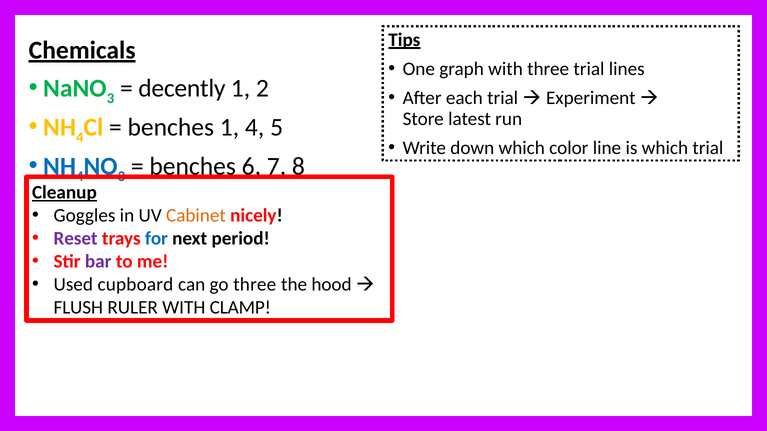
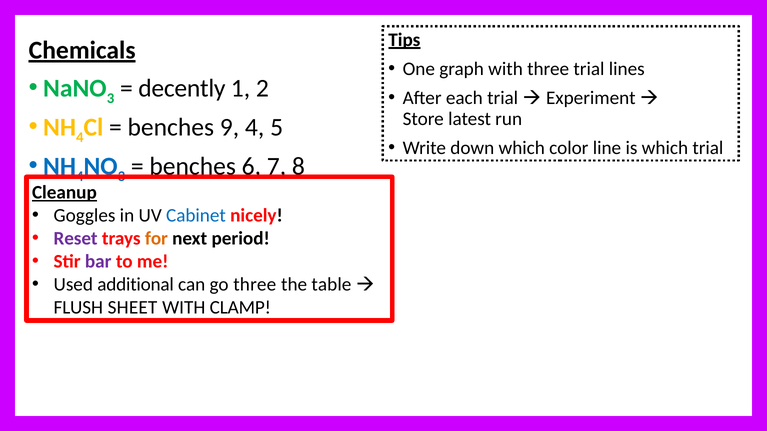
benches 1: 1 -> 9
Cabinet colour: orange -> blue
for colour: blue -> orange
cupboard: cupboard -> additional
hood: hood -> table
RULER: RULER -> SHEET
